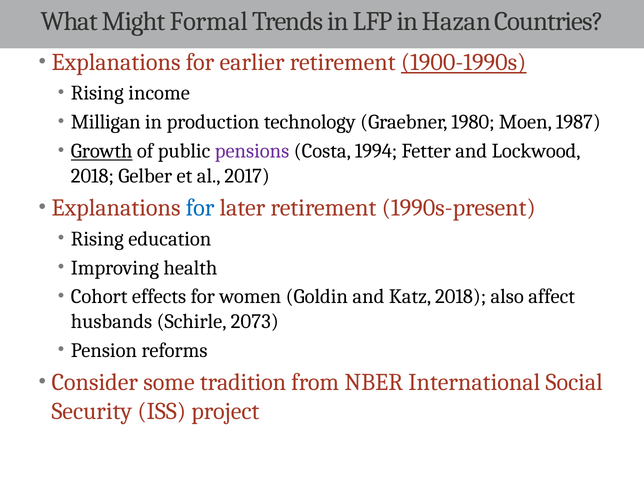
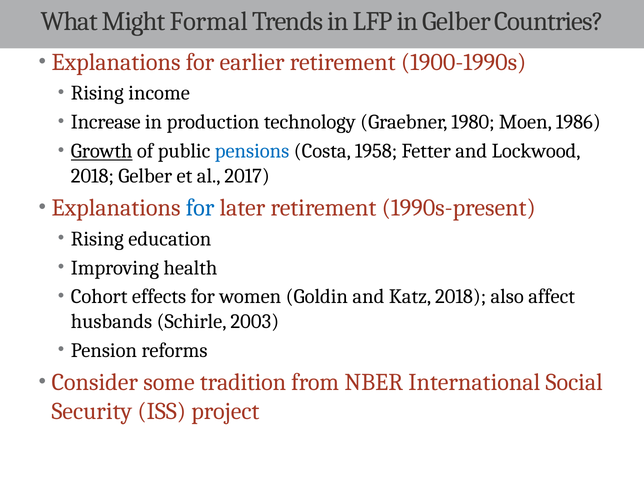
in Hazan: Hazan -> Gelber
1900-1990s underline: present -> none
Milligan: Milligan -> Increase
1987: 1987 -> 1986
pensions colour: purple -> blue
1994: 1994 -> 1958
2073: 2073 -> 2003
